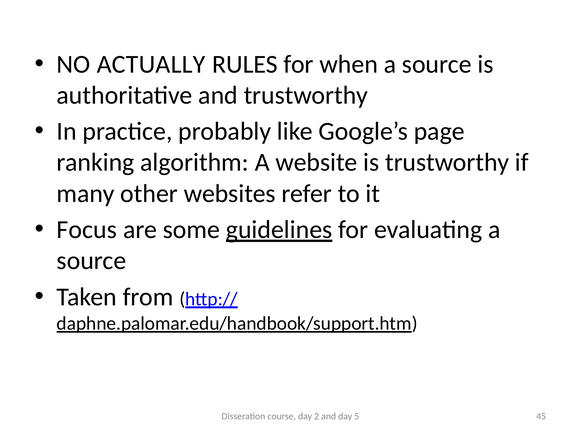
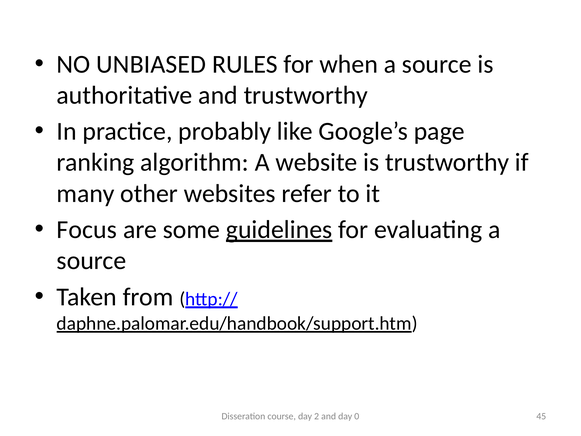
ACTUALLY: ACTUALLY -> UNBIASED
5: 5 -> 0
